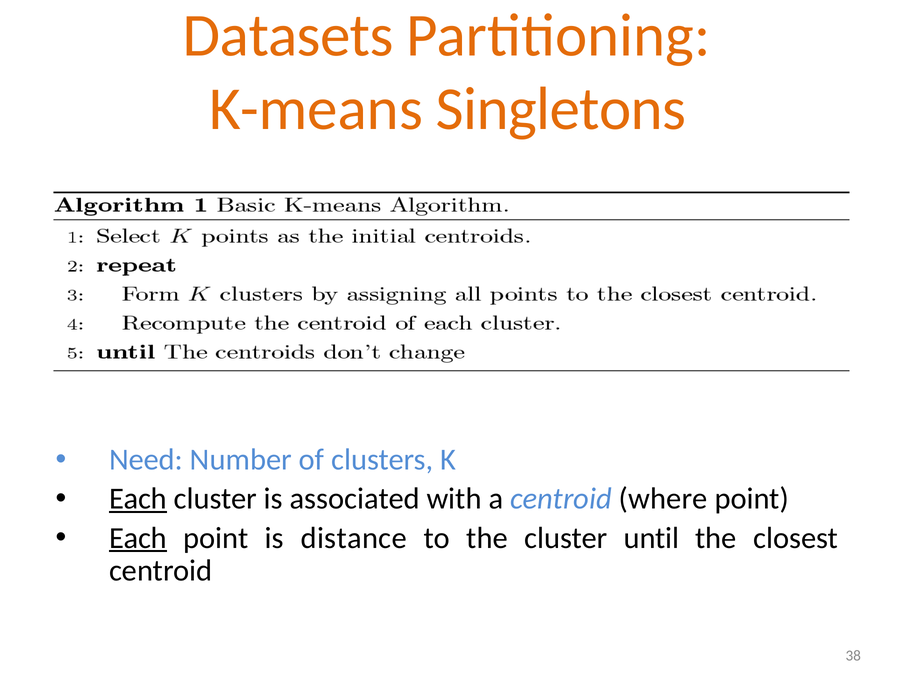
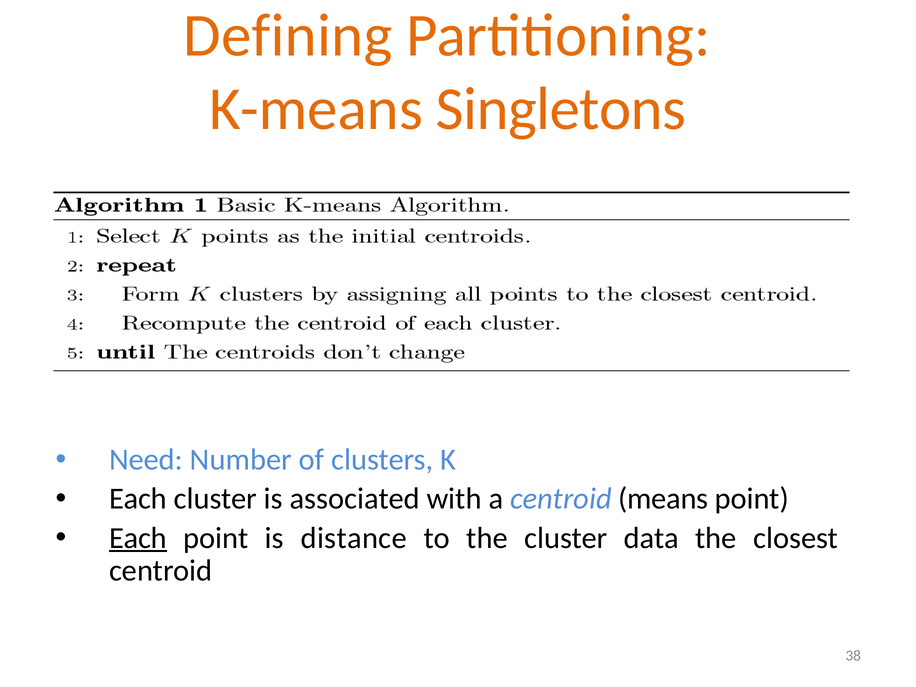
Datasets: Datasets -> Defining
Each at (138, 499) underline: present -> none
where: where -> means
until: until -> data
